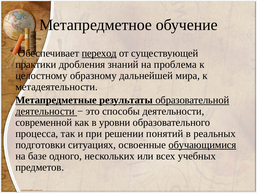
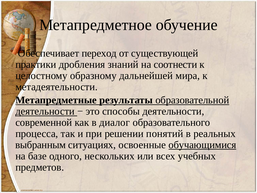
переход underline: present -> none
проблема: проблема -> соотнести
уровни: уровни -> диалог
подготовки: подготовки -> выбранным
